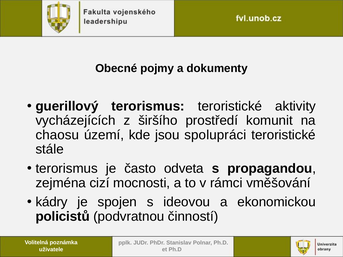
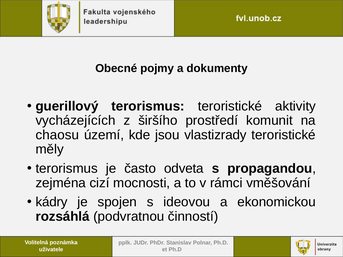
spolupráci: spolupráci -> vlastizrady
stále: stále -> měly
policistů: policistů -> rozsáhlá
